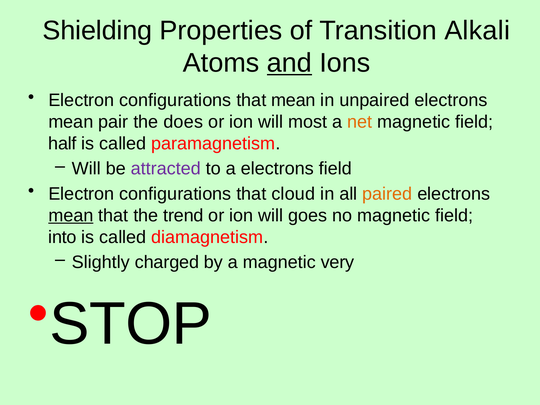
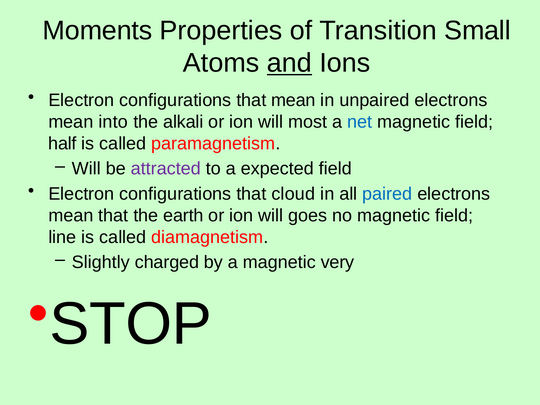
Shielding: Shielding -> Moments
Alkali: Alkali -> Small
pair: pair -> into
does: does -> alkali
net colour: orange -> blue
a electrons: electrons -> expected
paired colour: orange -> blue
mean at (71, 215) underline: present -> none
trend: trend -> earth
into: into -> line
